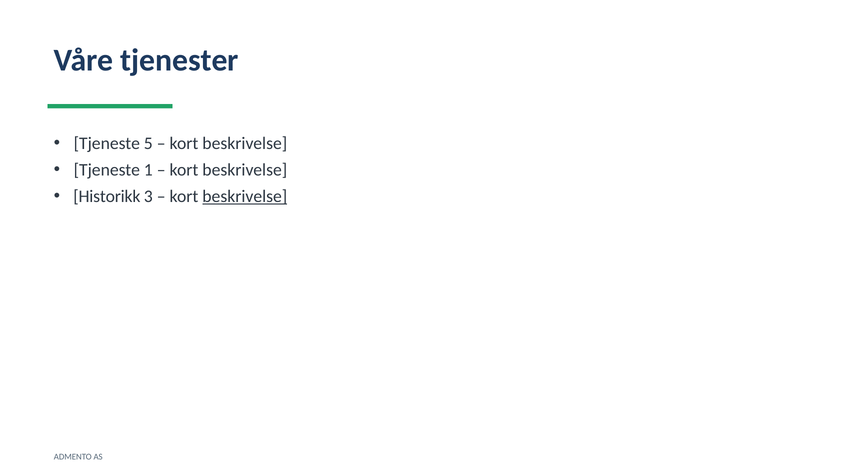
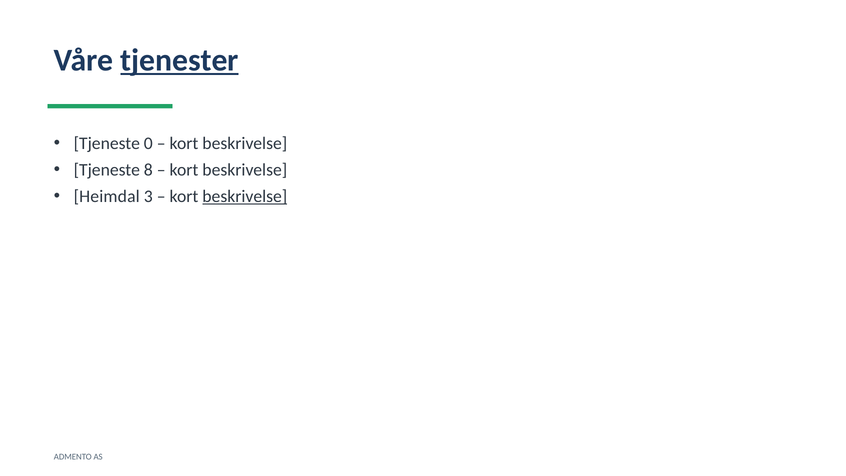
tjenester underline: none -> present
5: 5 -> 0
1: 1 -> 8
Historikk: Historikk -> Heimdal
